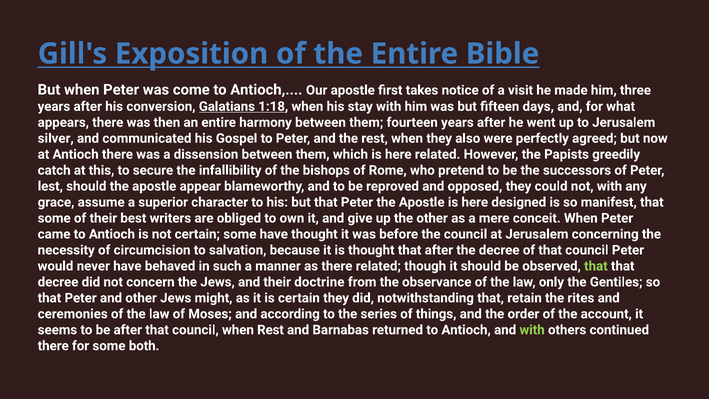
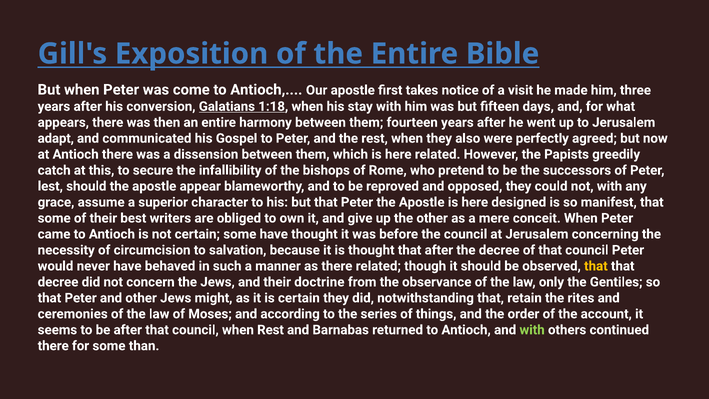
silver: silver -> adapt
that at (596, 266) colour: light green -> yellow
both: both -> than
